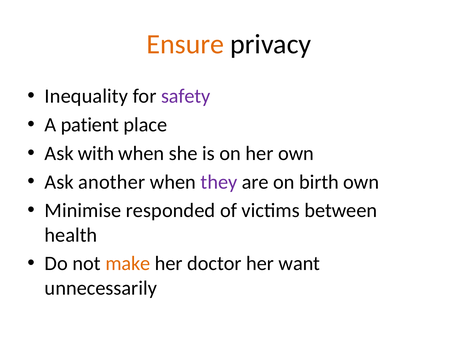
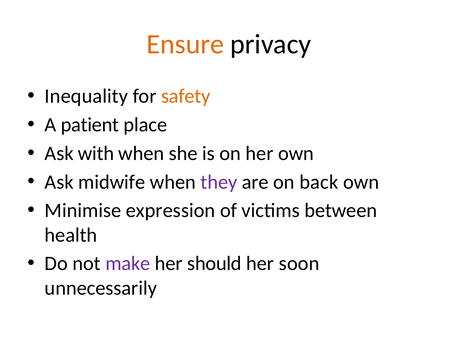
safety colour: purple -> orange
another: another -> midwife
birth: birth -> back
responded: responded -> expression
make colour: orange -> purple
doctor: doctor -> should
want: want -> soon
